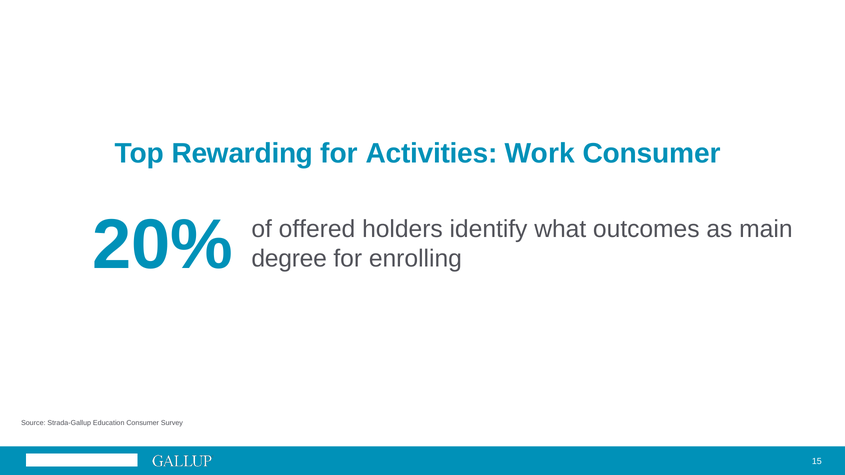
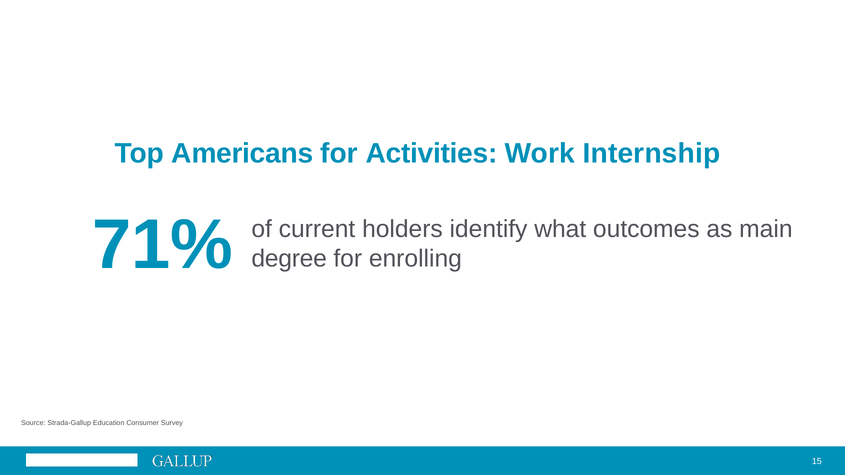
Rewarding: Rewarding -> Americans
Work Consumer: Consumer -> Internship
20%: 20% -> 71%
offered: offered -> current
